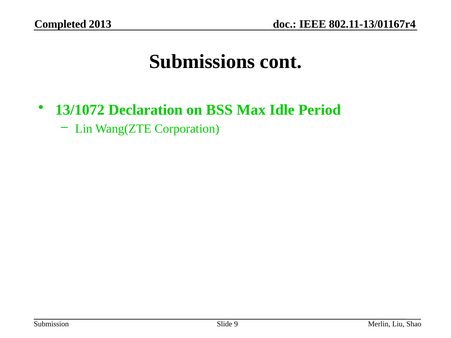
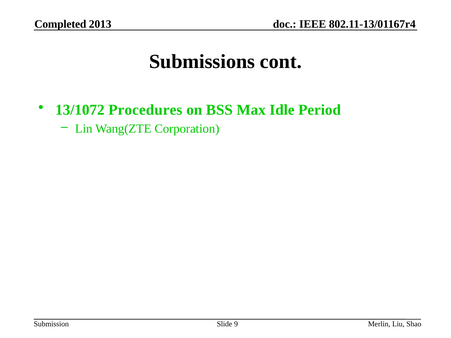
Declaration: Declaration -> Procedures
